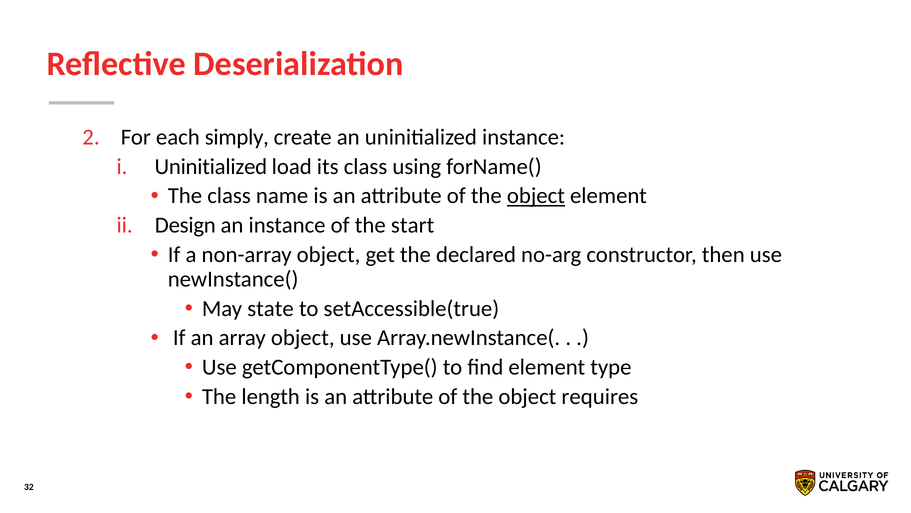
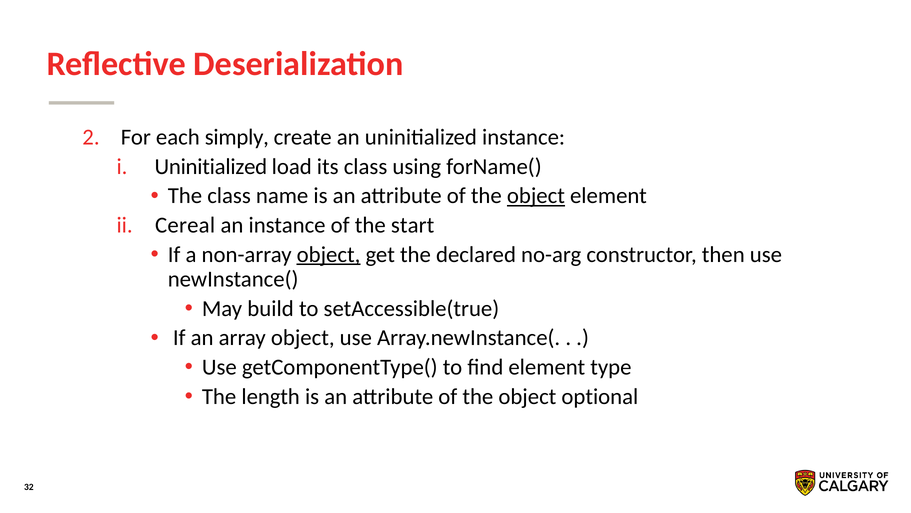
Design: Design -> Cereal
object at (329, 254) underline: none -> present
state: state -> build
requires: requires -> optional
